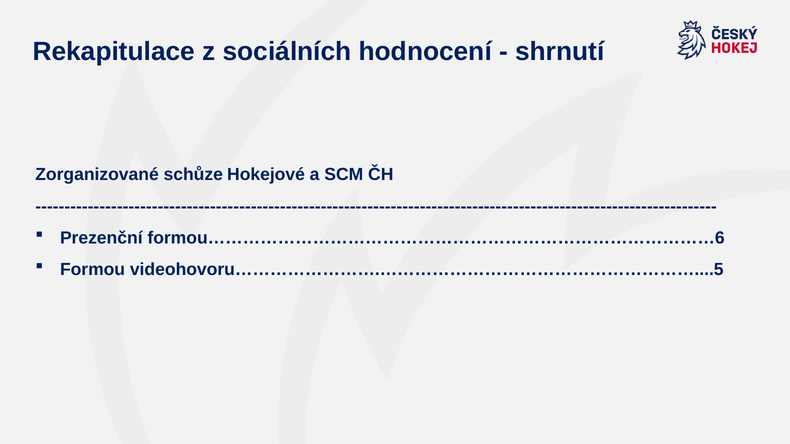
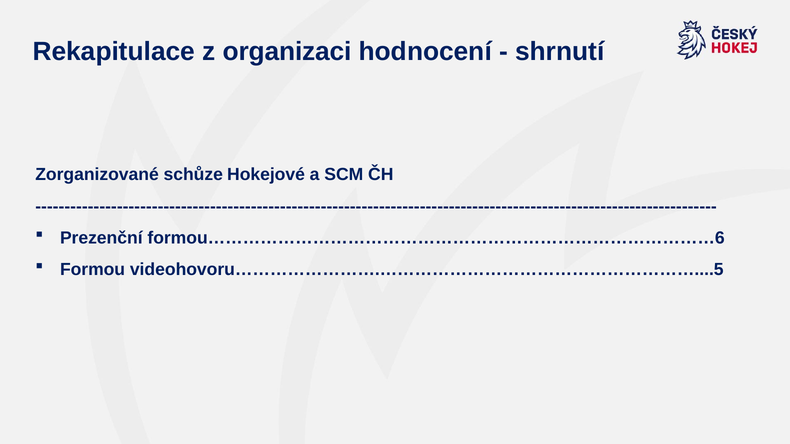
sociálních: sociálních -> organizaci
